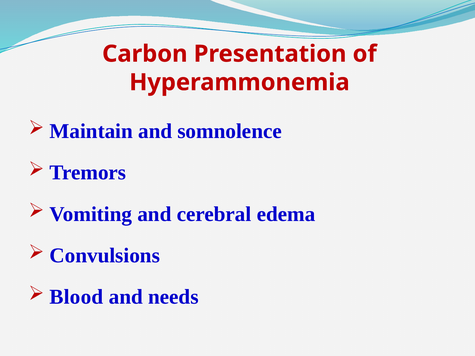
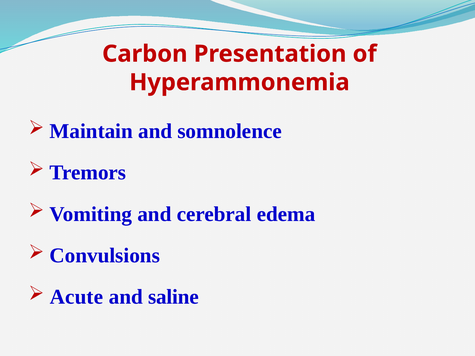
Blood: Blood -> Acute
needs: needs -> saline
